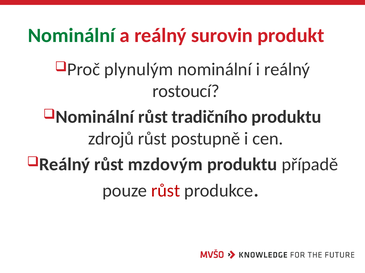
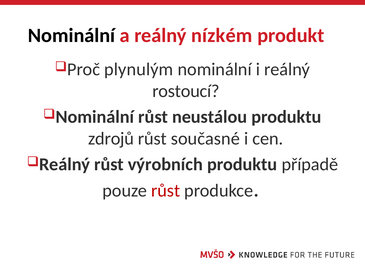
Nominální at (72, 35) colour: green -> black
surovin: surovin -> nízkém
tradičního: tradičního -> neustálou
postupně: postupně -> současné
mzdovým: mzdovým -> výrobních
